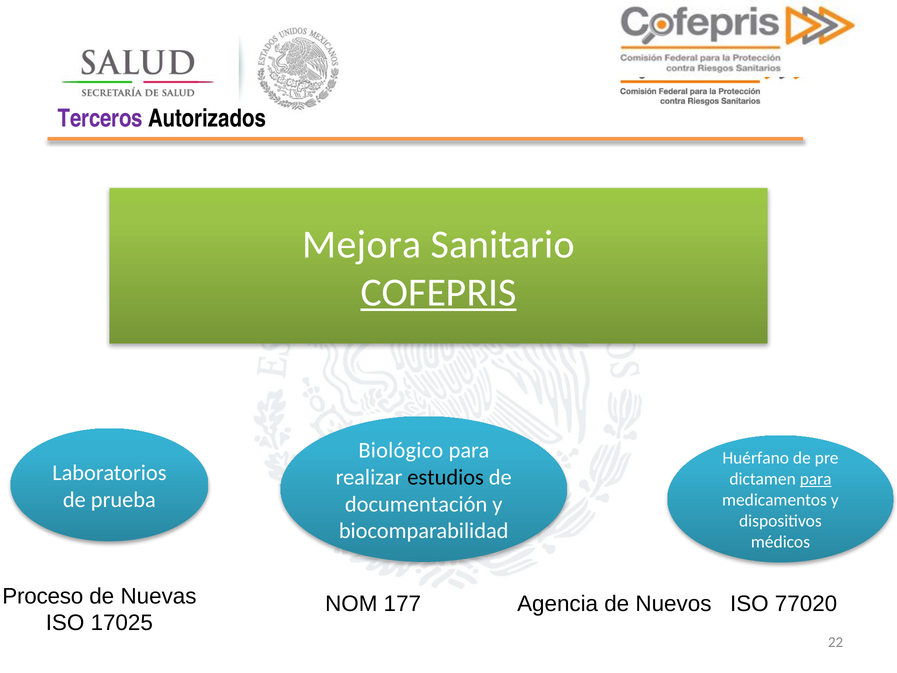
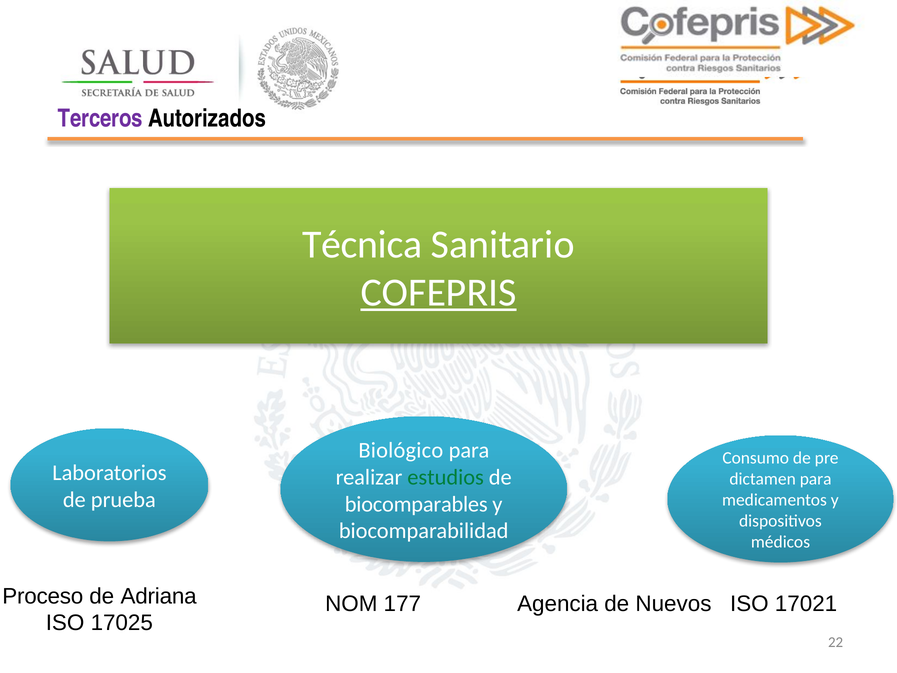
Mejora: Mejora -> Técnica
Huérfano: Huérfano -> Consumo
estudios colour: black -> green
para at (816, 479) underline: present -> none
documentación: documentación -> biocomparables
Nuevas: Nuevas -> Adriana
77020: 77020 -> 17021
